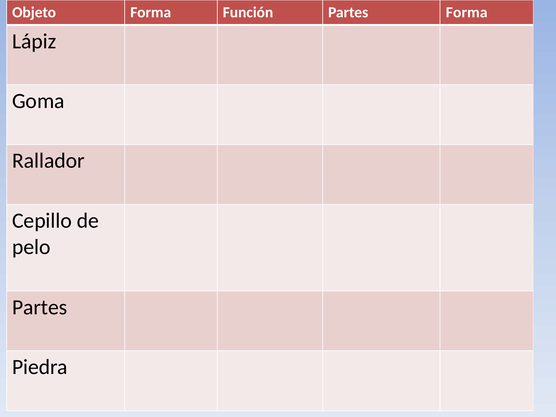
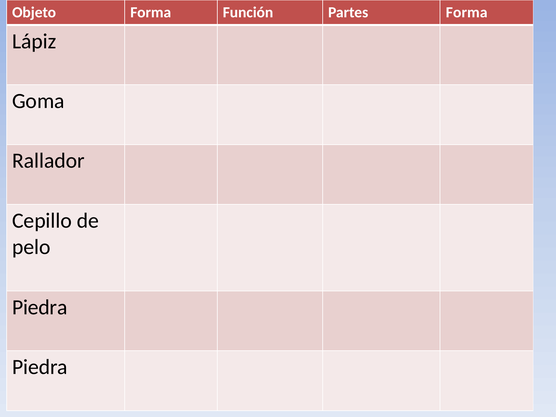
Partes at (40, 307): Partes -> Piedra
